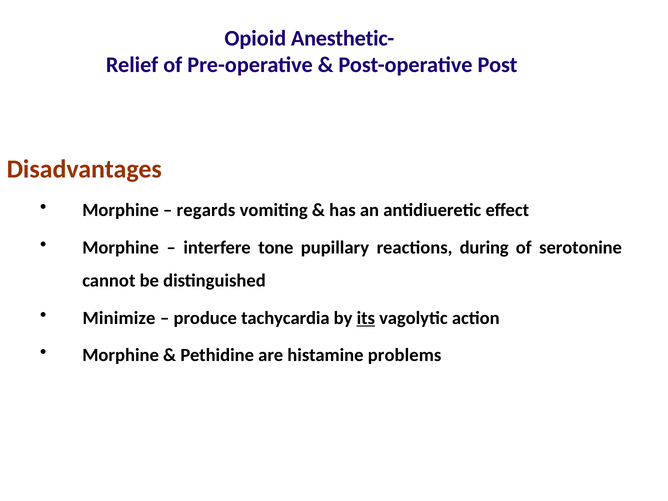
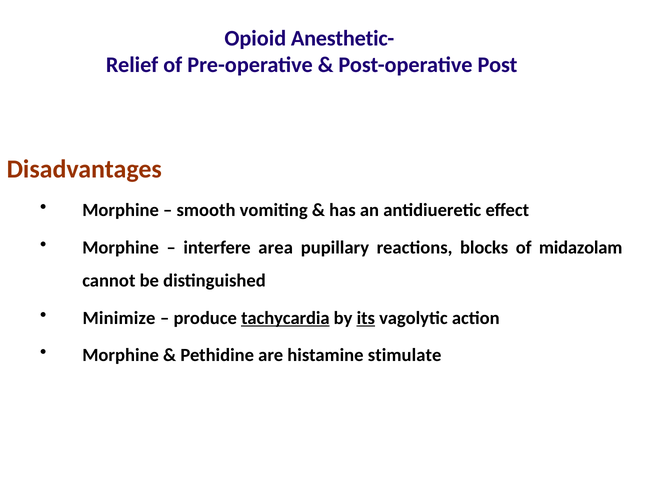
regards: regards -> smooth
tone: tone -> area
during: during -> blocks
serotonine: serotonine -> midazolam
tachycardia underline: none -> present
problems: problems -> stimulate
